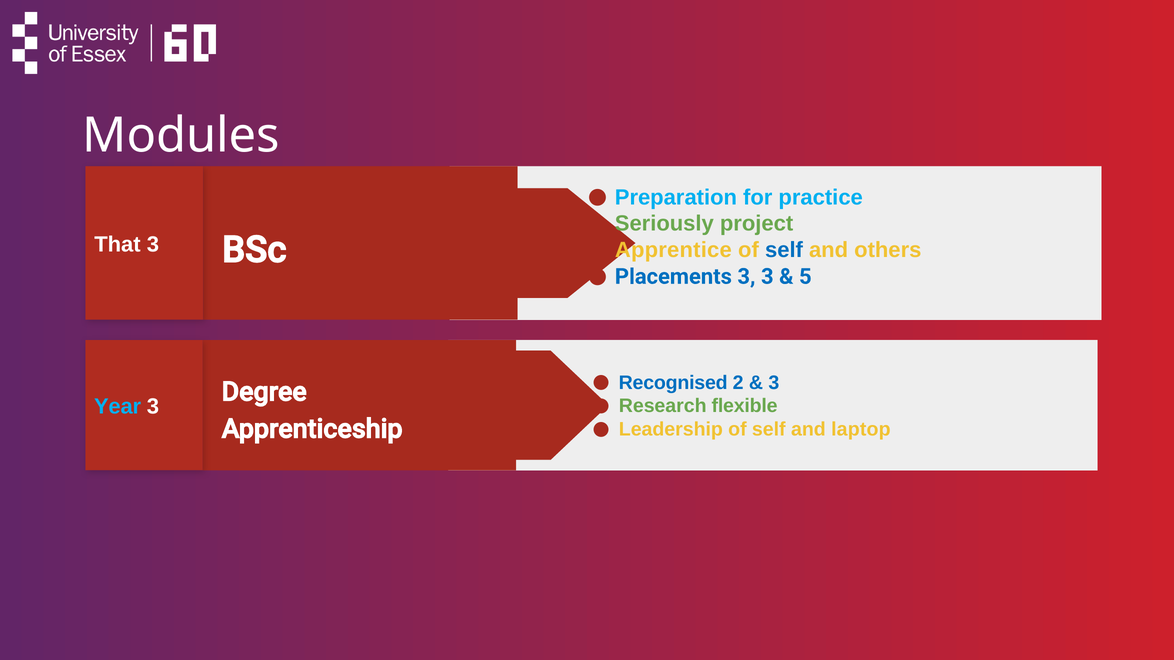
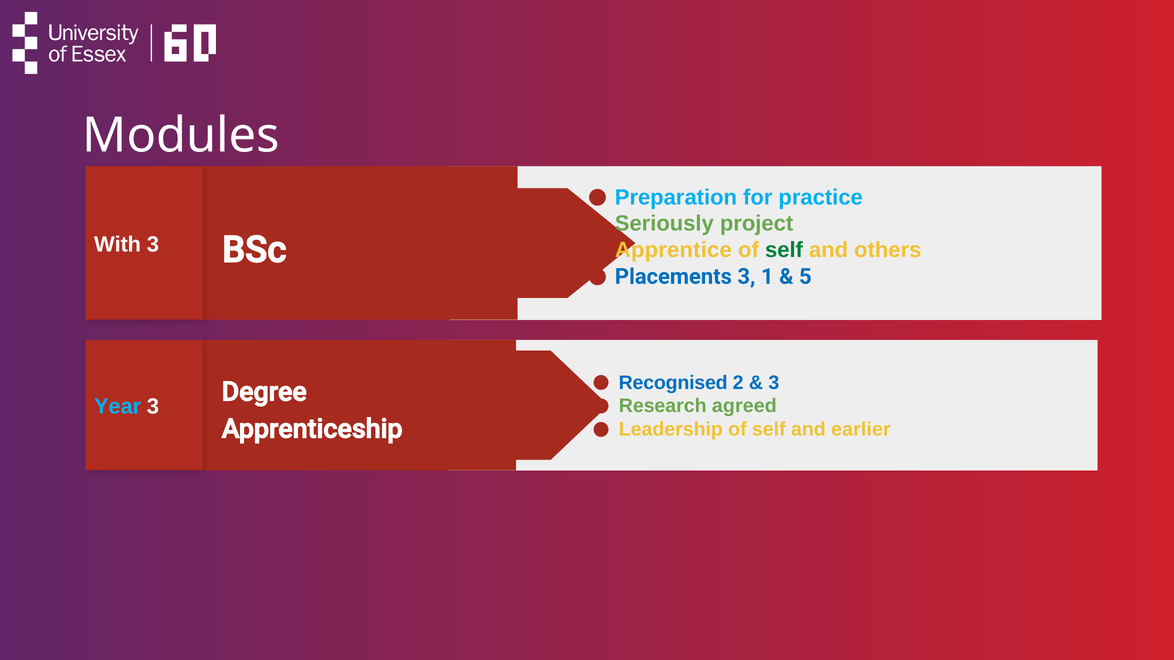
That: That -> With
self at (784, 250) colour: blue -> green
3 3: 3 -> 1
flexible: flexible -> agreed
laptop: laptop -> earlier
